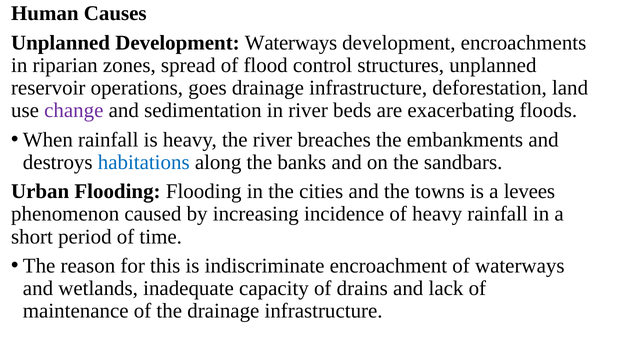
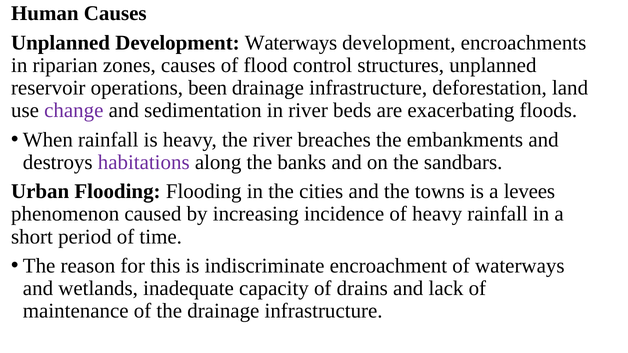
zones spread: spread -> causes
goes: goes -> been
habitations colour: blue -> purple
